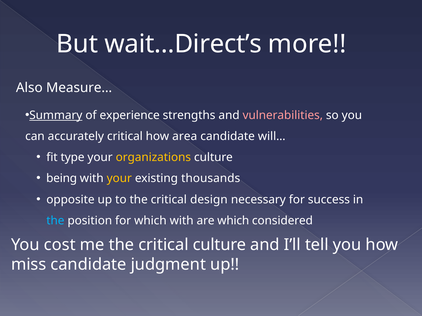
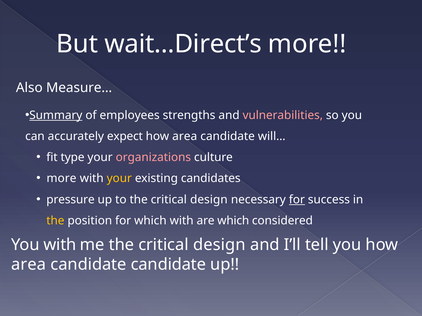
experience: experience -> employees
accurately critical: critical -> expect
organizations colour: yellow -> pink
being at (62, 179): being -> more
thousands: thousands -> candidates
opposite: opposite -> pressure
for at (297, 200) underline: none -> present
the at (55, 221) colour: light blue -> yellow
You cost: cost -> with
me the critical culture: culture -> design
miss at (29, 265): miss -> area
candidate judgment: judgment -> candidate
